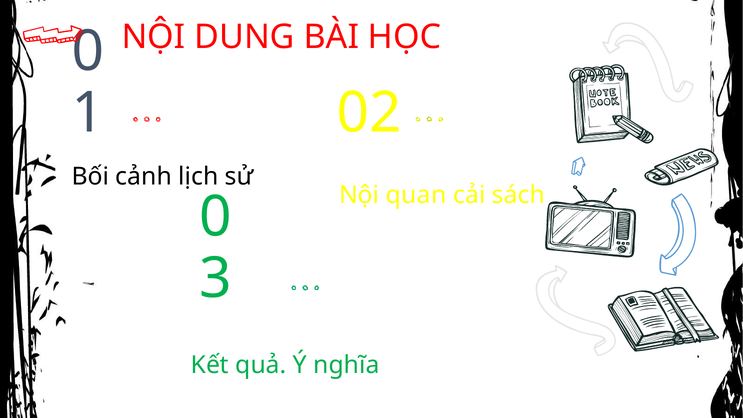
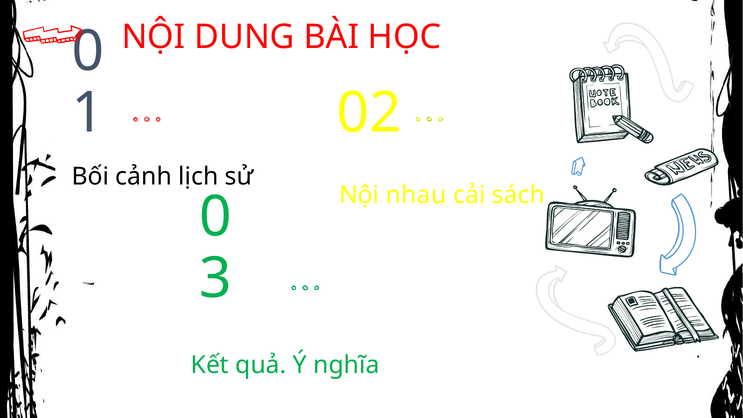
quan: quan -> nhau
